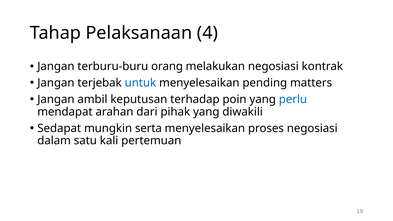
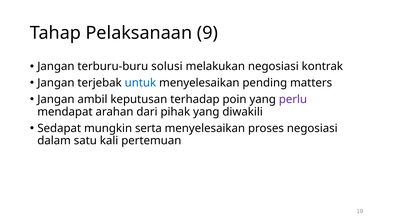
4: 4 -> 9
orang: orang -> solusi
perlu colour: blue -> purple
